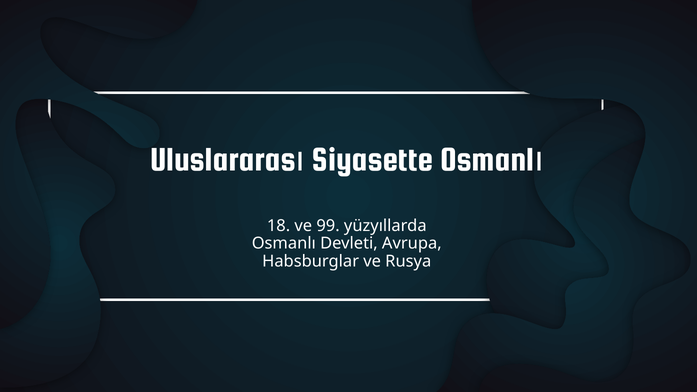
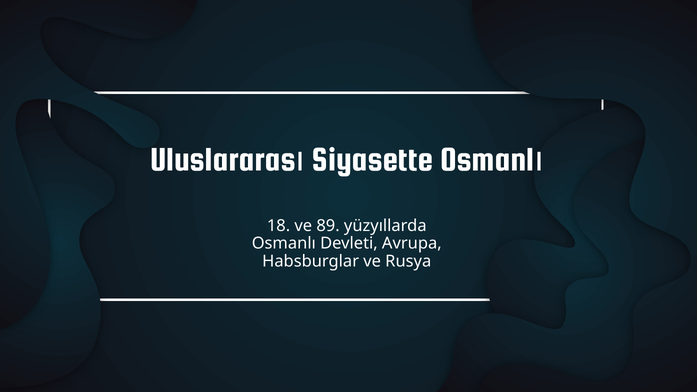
99: 99 -> 89
